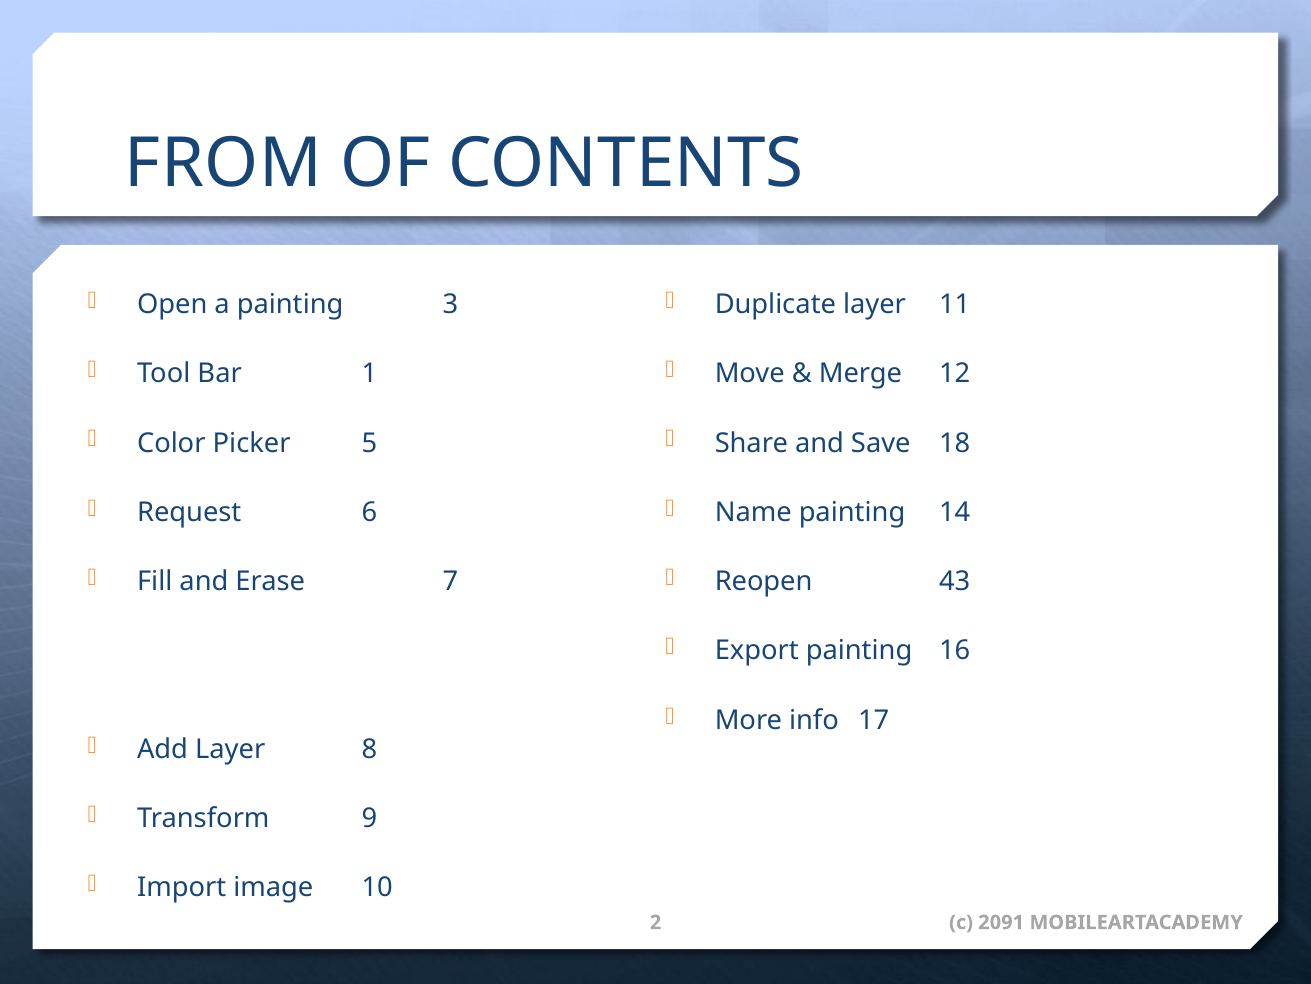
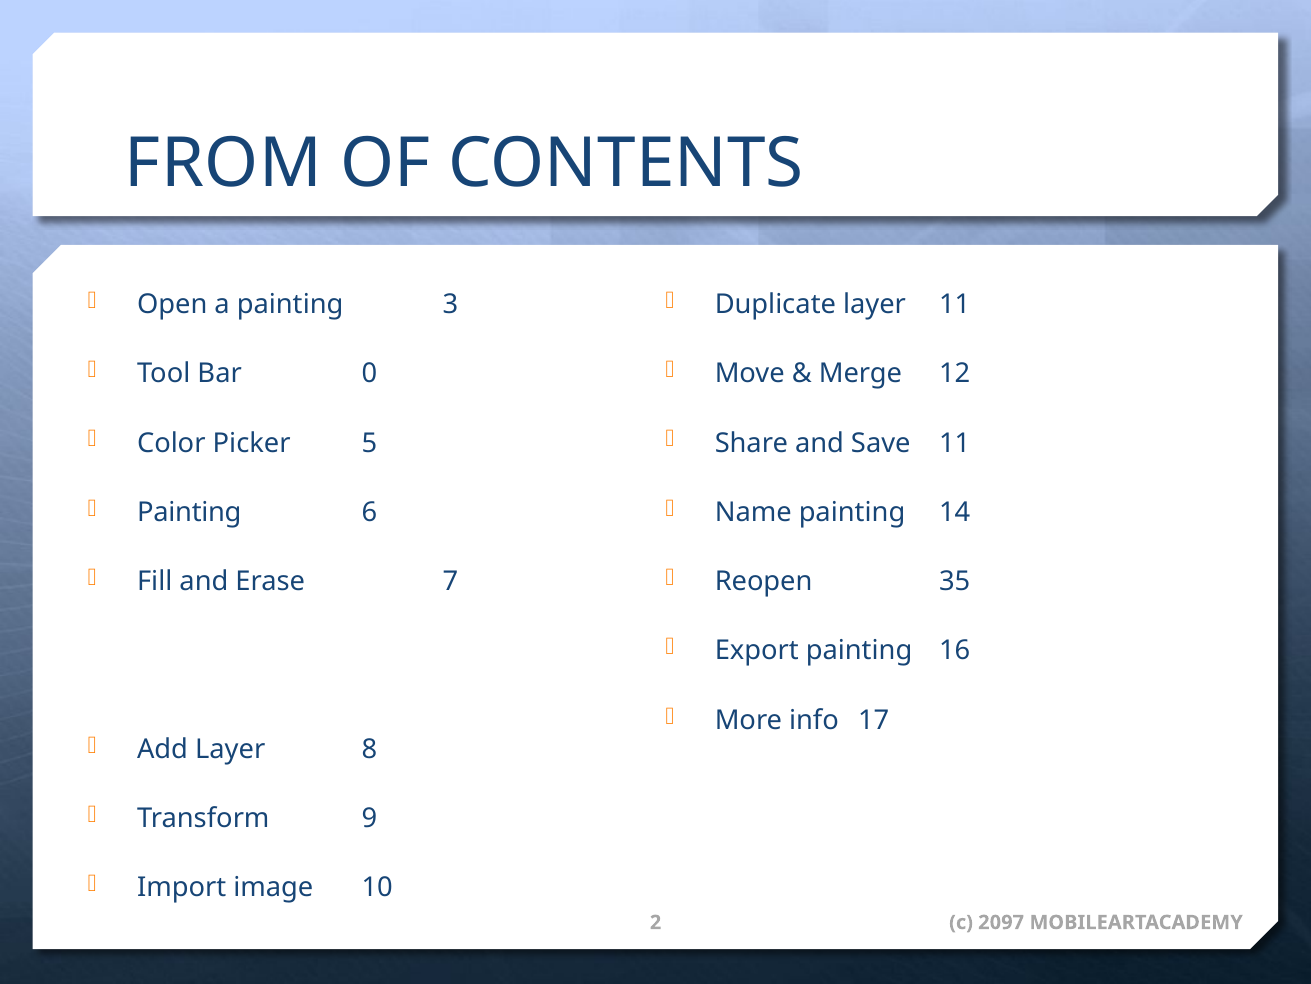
1: 1 -> 0
Save 18: 18 -> 11
Request at (189, 512): Request -> Painting
43: 43 -> 35
2091: 2091 -> 2097
